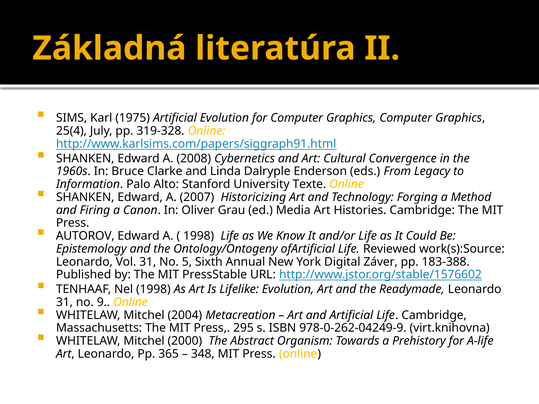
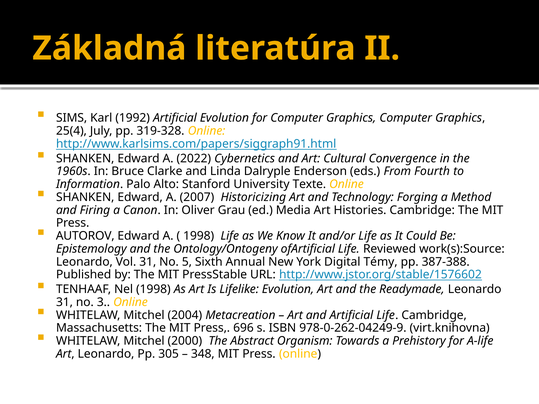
1975: 1975 -> 1992
2008: 2008 -> 2022
Legacy: Legacy -> Fourth
Záver: Záver -> Témy
183-388: 183-388 -> 387-388
9: 9 -> 3
295: 295 -> 696
365: 365 -> 305
